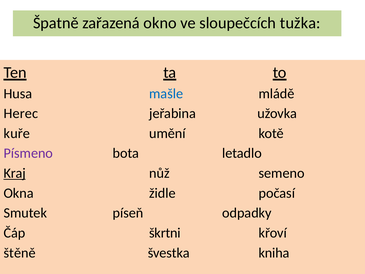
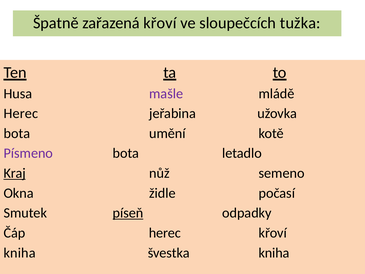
zařazená okno: okno -> křoví
mašle colour: blue -> purple
kuře at (17, 133): kuře -> bota
píseň underline: none -> present
Čáp škrtni: škrtni -> herec
štěně at (20, 253): štěně -> kniha
